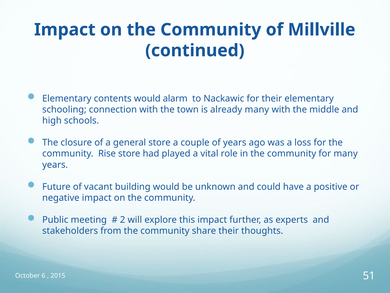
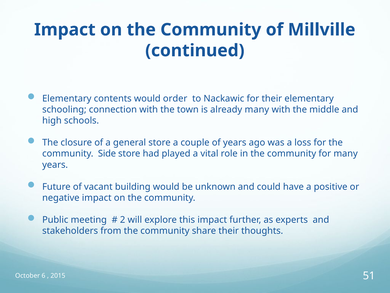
alarm: alarm -> order
Rise: Rise -> Side
